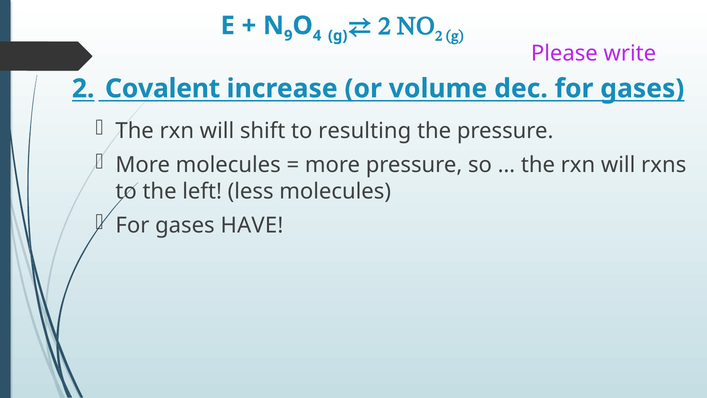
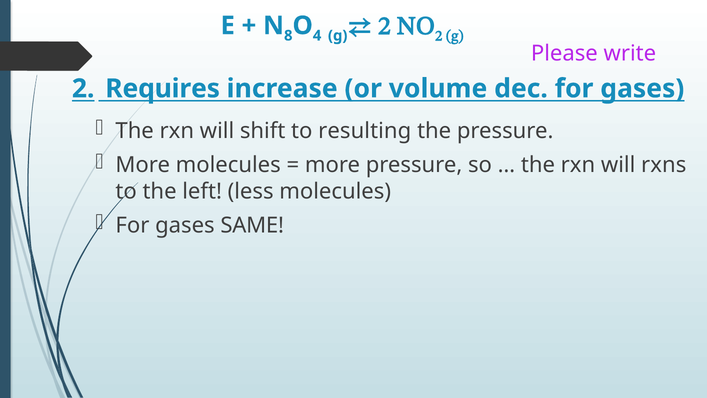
9: 9 -> 8
Covalent: Covalent -> Requires
HAVE: HAVE -> SAME
